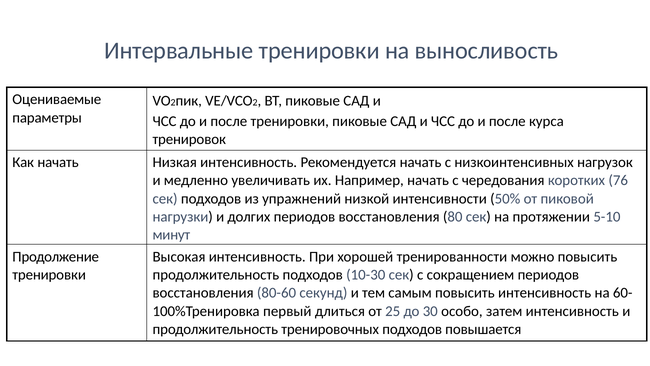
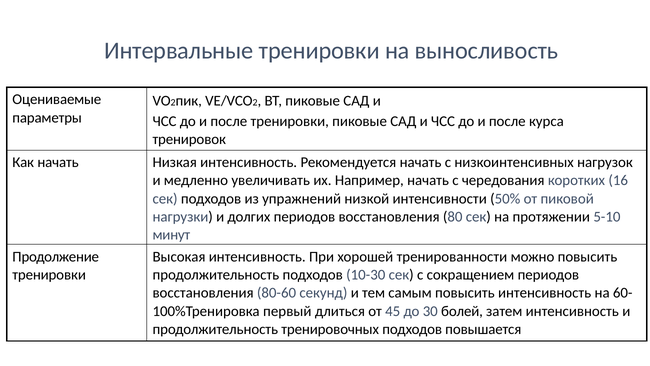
76: 76 -> 16
25: 25 -> 45
особо: особо -> болей
